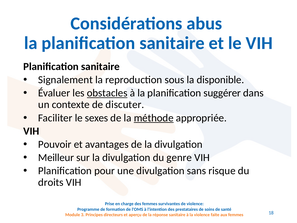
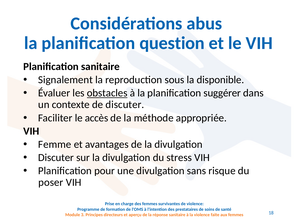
la planification sanitaire: sanitaire -> question
sexes: sexes -> accès
méthode underline: present -> none
Pouvoir: Pouvoir -> Femme
Meilleur at (56, 157): Meilleur -> Discuter
genre: genre -> stress
droits: droits -> poser
